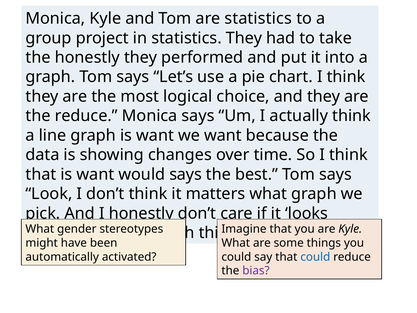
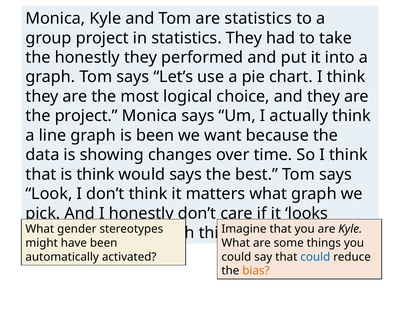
the reduce: reduce -> project
graph is want: want -> been
that is want: want -> think
bias colour: purple -> orange
